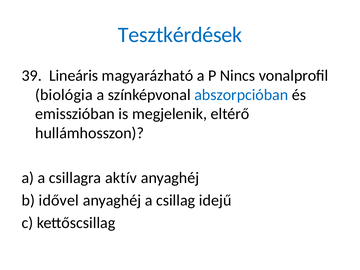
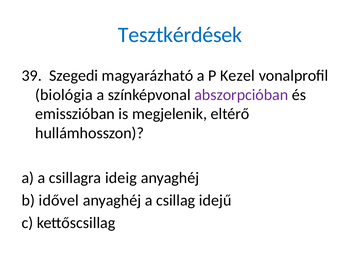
Lineáris: Lineáris -> Szegedi
Nincs: Nincs -> Kezel
abszorpcióban colour: blue -> purple
aktív: aktív -> ideig
